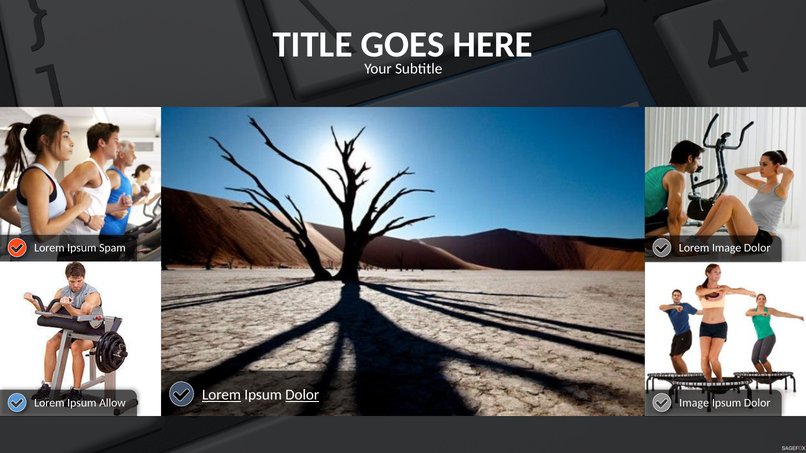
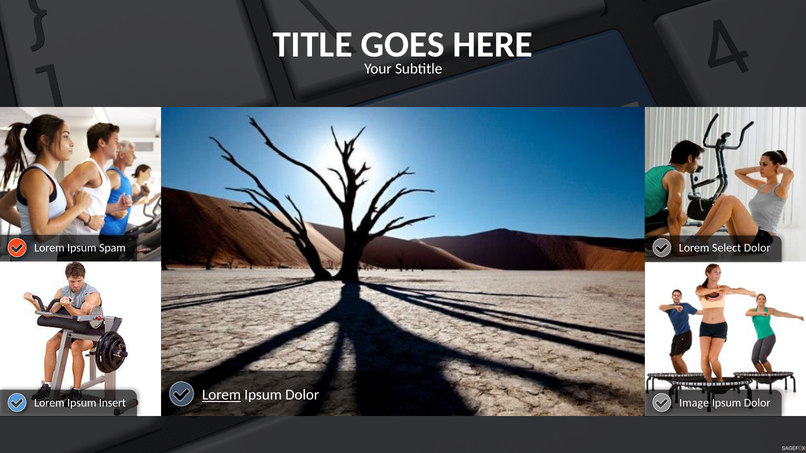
Lorem Image: Image -> Select
Dolor at (302, 395) underline: present -> none
Allow: Allow -> Insert
